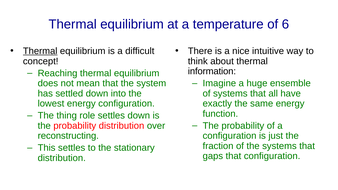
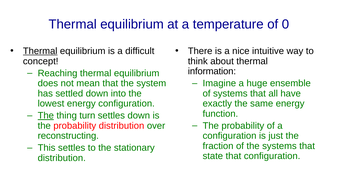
6: 6 -> 0
The at (46, 116) underline: none -> present
role: role -> turn
gaps: gaps -> state
